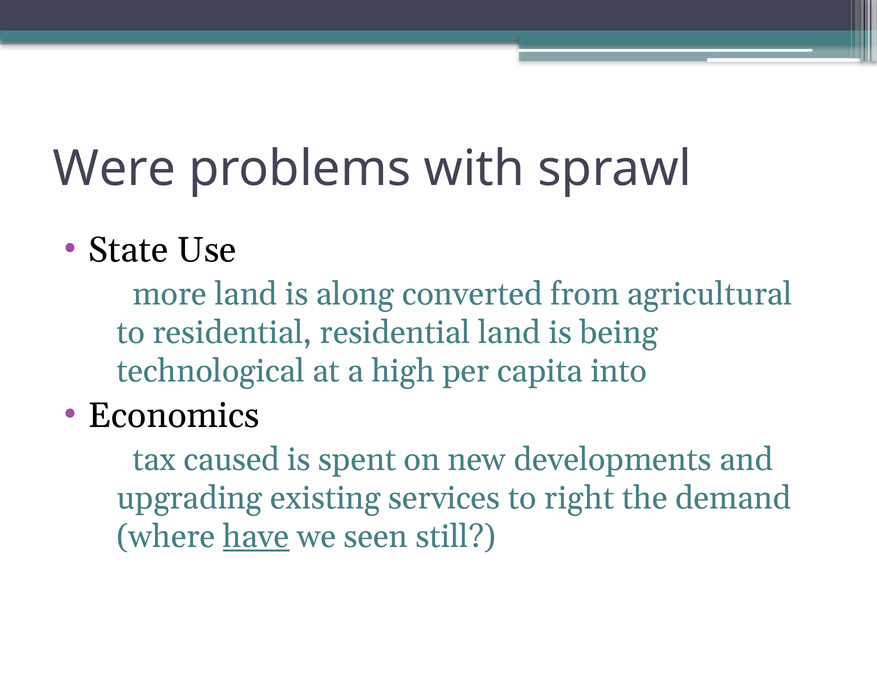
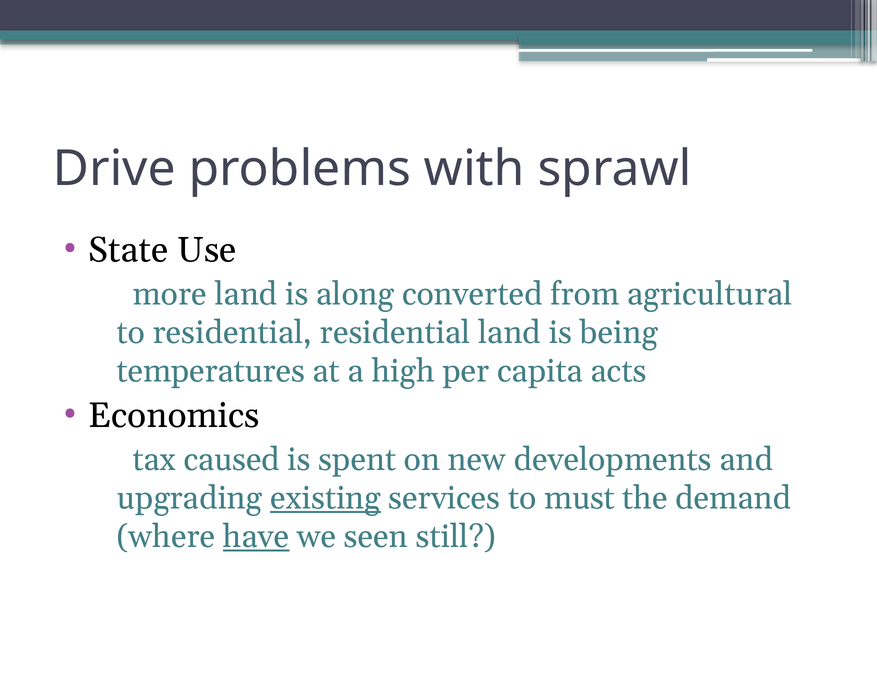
Were: Were -> Drive
technological: technological -> temperatures
into: into -> acts
existing underline: none -> present
right: right -> must
